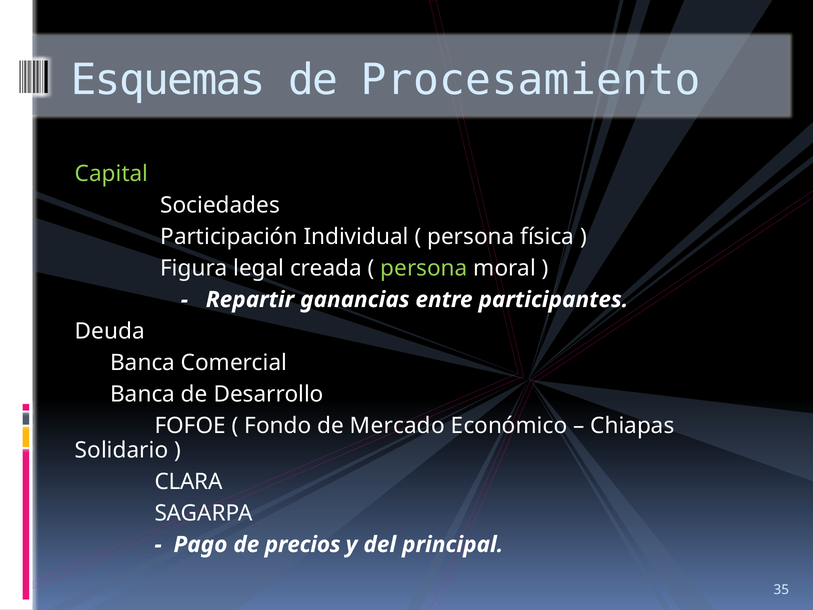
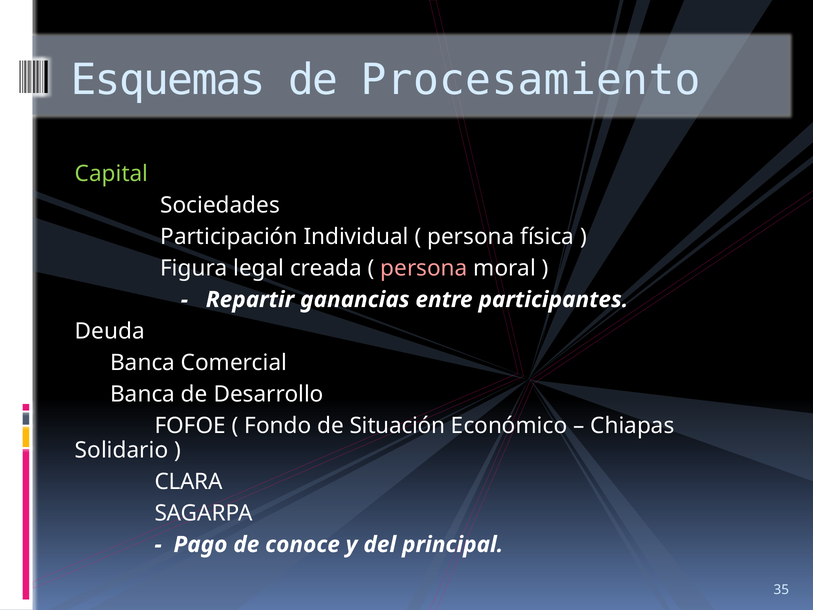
persona at (424, 268) colour: light green -> pink
Mercado: Mercado -> Situación
precios: precios -> conoce
